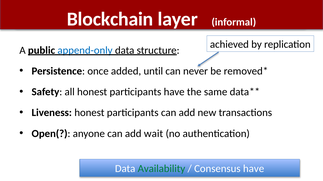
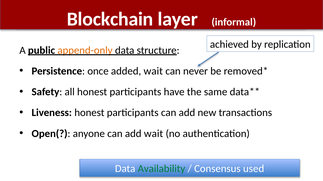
append-only colour: blue -> orange
added until: until -> wait
Consensus have: have -> used
